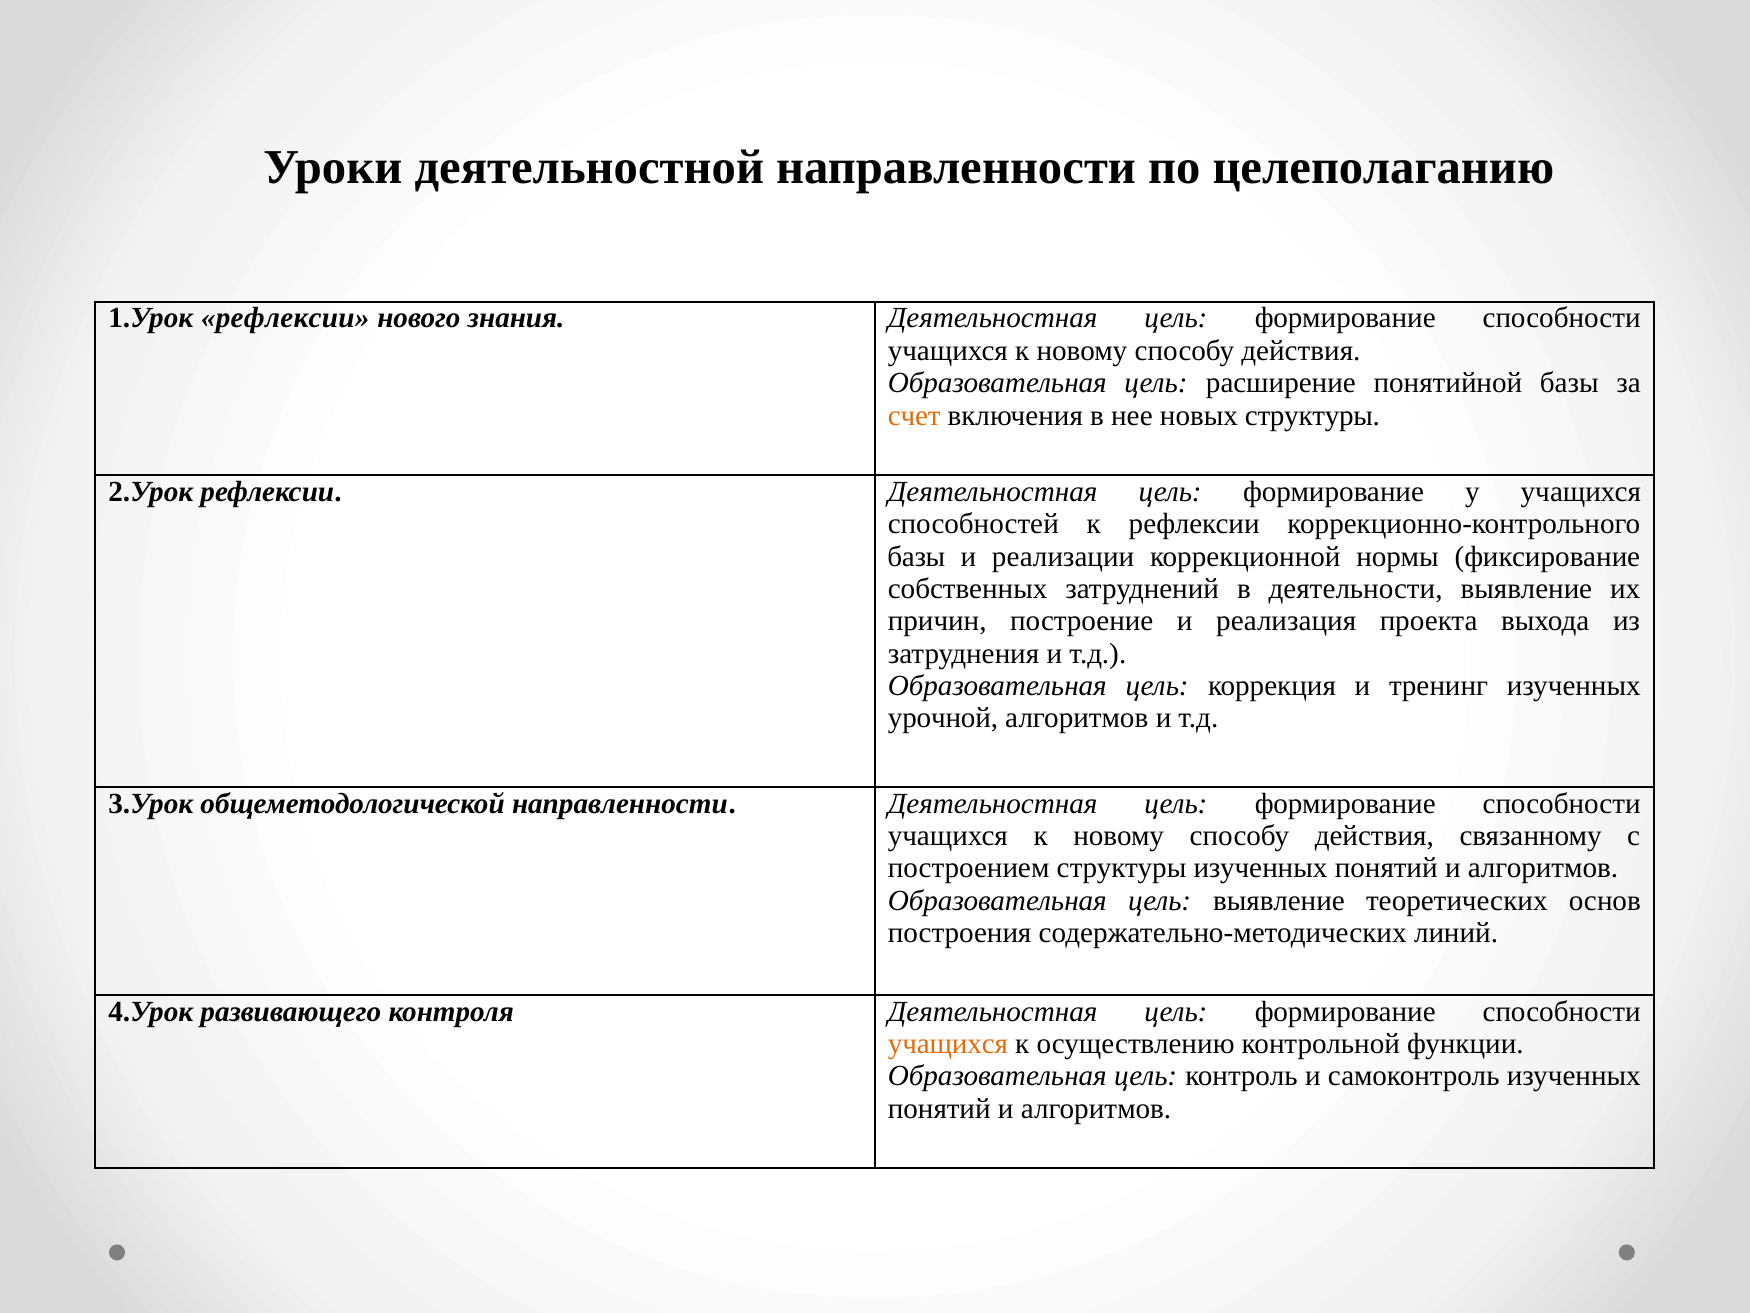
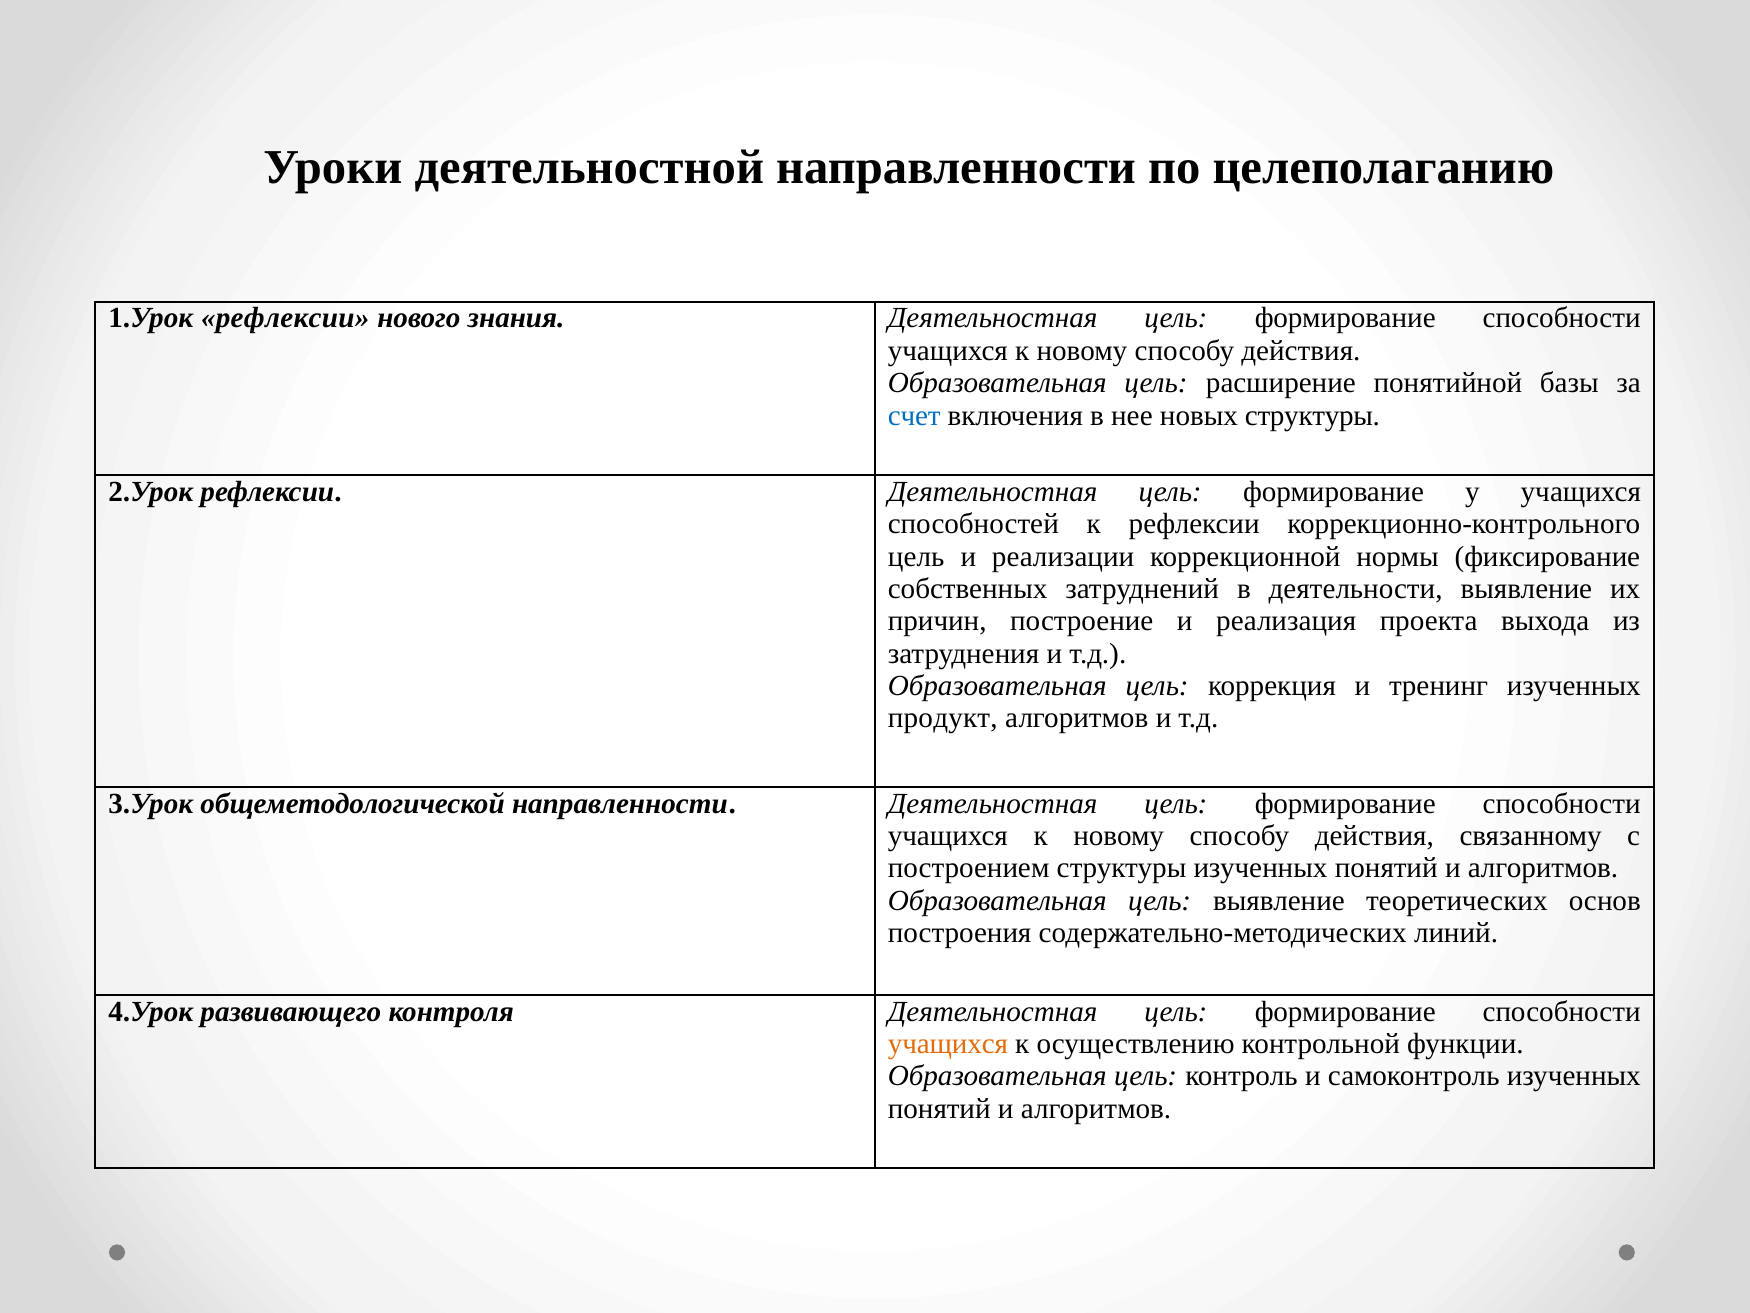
счет colour: orange -> blue
базы at (916, 556): базы -> цель
урочной: урочной -> продукт
